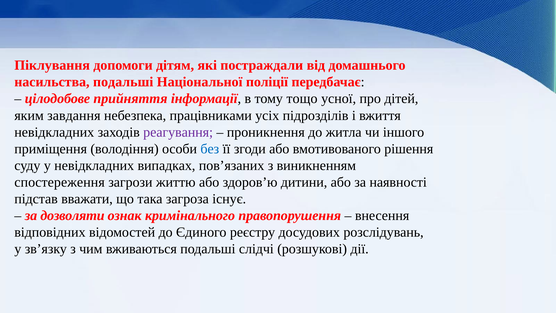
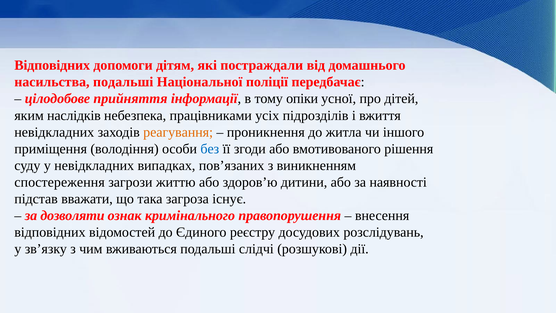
Піклування at (52, 65): Піклування -> Відповідних
тощо: тощо -> опіки
завдання: завдання -> наслідків
реагування colour: purple -> orange
